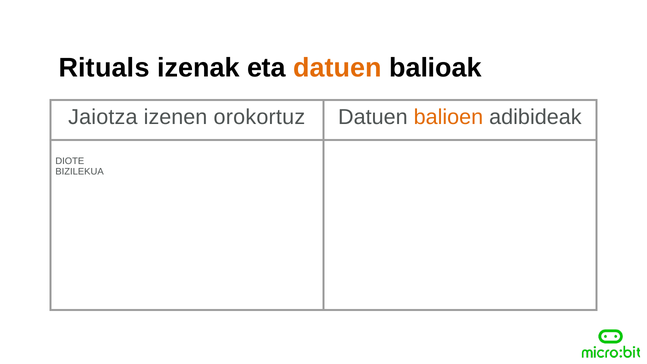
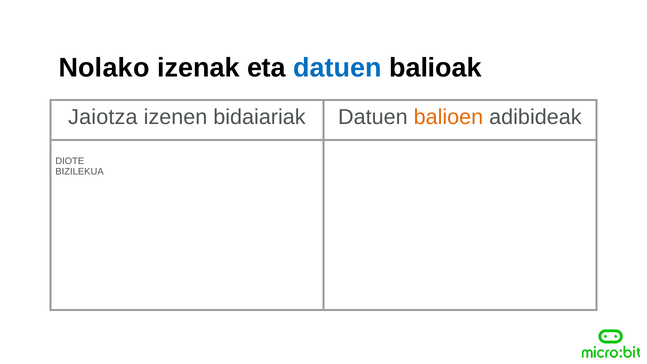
Rituals: Rituals -> Nolako
datuen at (338, 68) colour: orange -> blue
orokortuz: orokortuz -> bidaiariak
